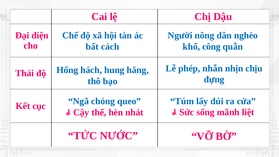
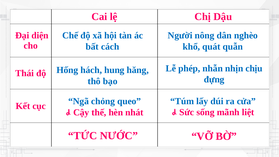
công: công -> quát
